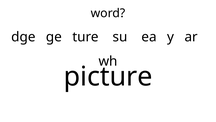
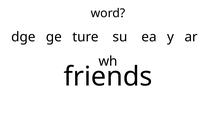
picture: picture -> friends
